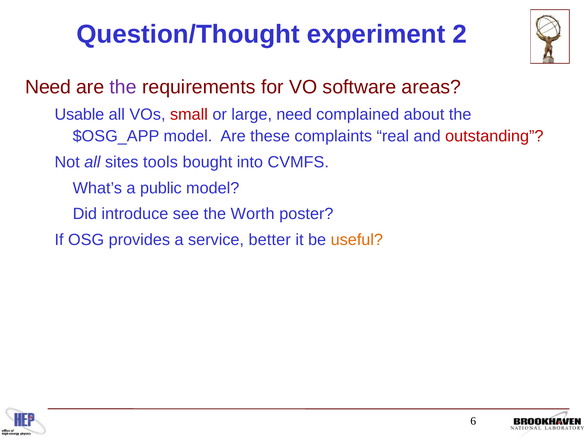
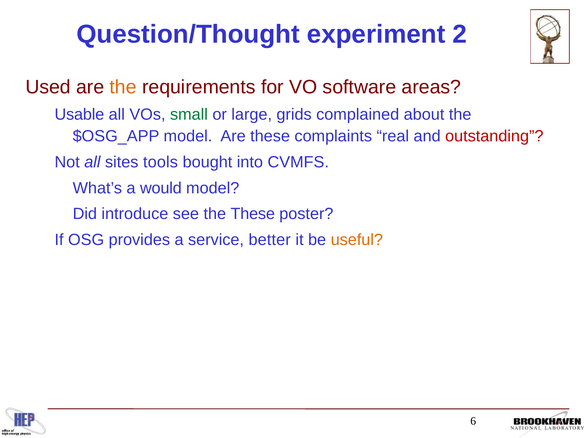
Need at (48, 87): Need -> Used
the at (123, 87) colour: purple -> orange
small colour: red -> green
large need: need -> grids
public: public -> would
the Worth: Worth -> These
